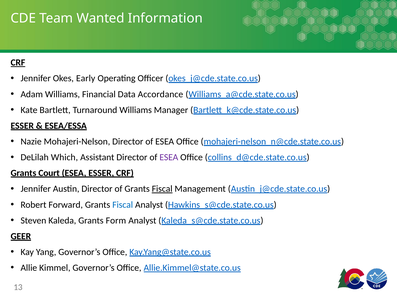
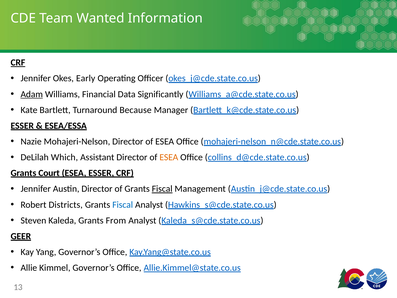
Adam underline: none -> present
Accordance: Accordance -> Significantly
Turnaround Williams: Williams -> Because
ESEA at (169, 157) colour: purple -> orange
Forward: Forward -> Districts
Form: Form -> From
